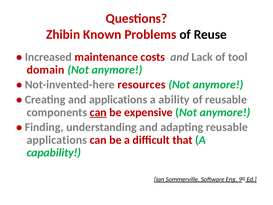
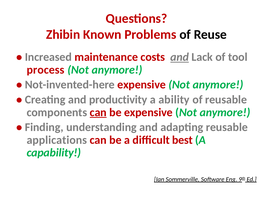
and at (180, 57) underline: none -> present
domain: domain -> process
Not-invented-here resources: resources -> expensive
and applications: applications -> productivity
that: that -> best
